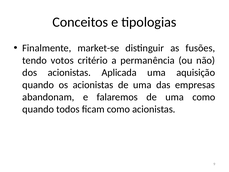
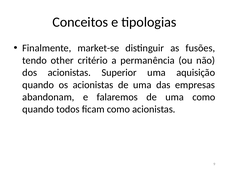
votos: votos -> other
Aplicada: Aplicada -> Superior
